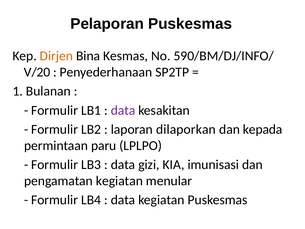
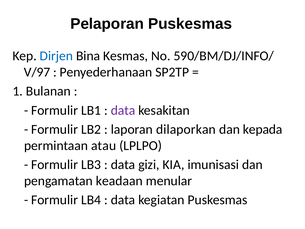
Dirjen colour: orange -> blue
V/20: V/20 -> V/97
paru: paru -> atau
pengamatan kegiatan: kegiatan -> keadaan
